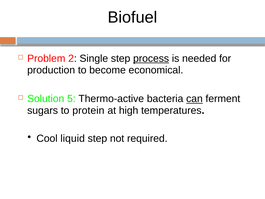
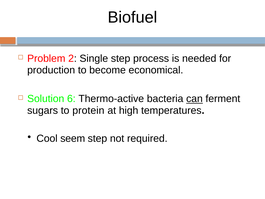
process underline: present -> none
5: 5 -> 6
liquid: liquid -> seem
